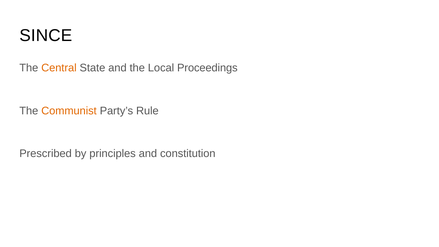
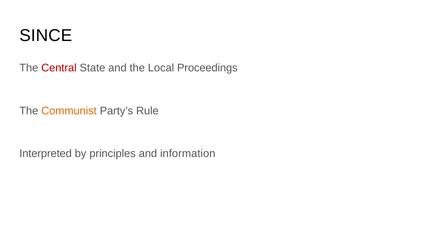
Central colour: orange -> red
Prescribed: Prescribed -> Interpreted
constitution: constitution -> information
